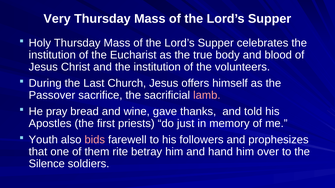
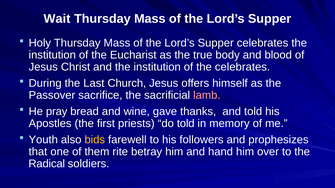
Very: Very -> Wait
the volunteers: volunteers -> celebrates
do just: just -> told
bids colour: pink -> yellow
Silence: Silence -> Radical
